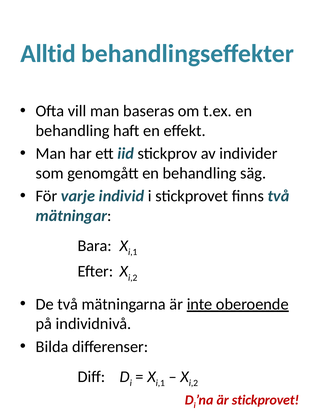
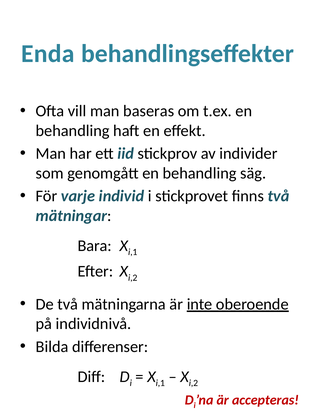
Alltid: Alltid -> Enda
är stickprovet: stickprovet -> accepteras
